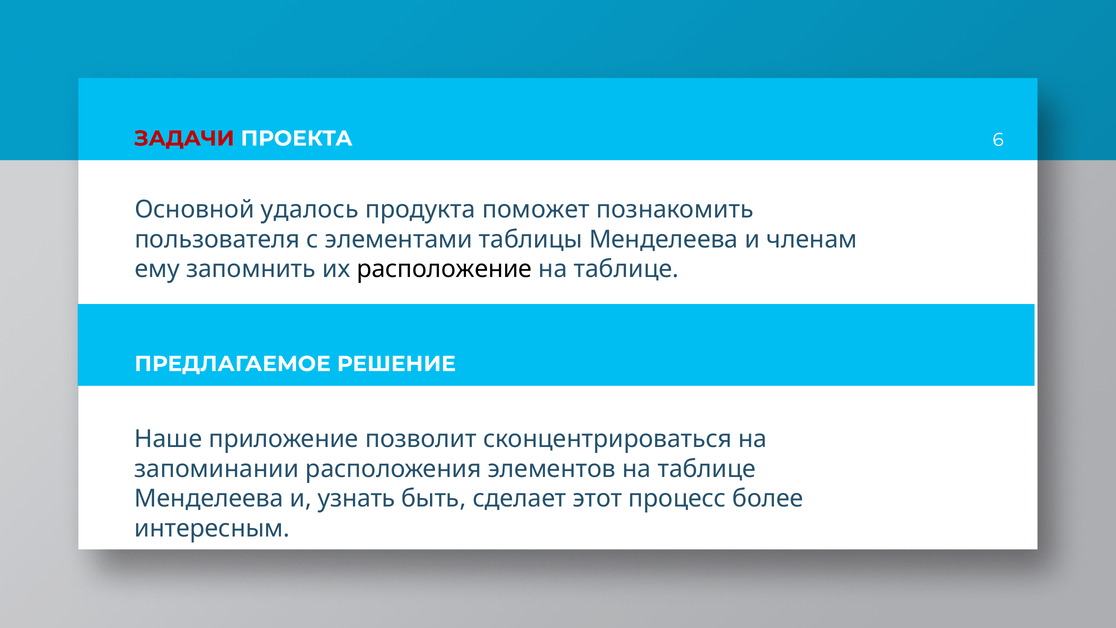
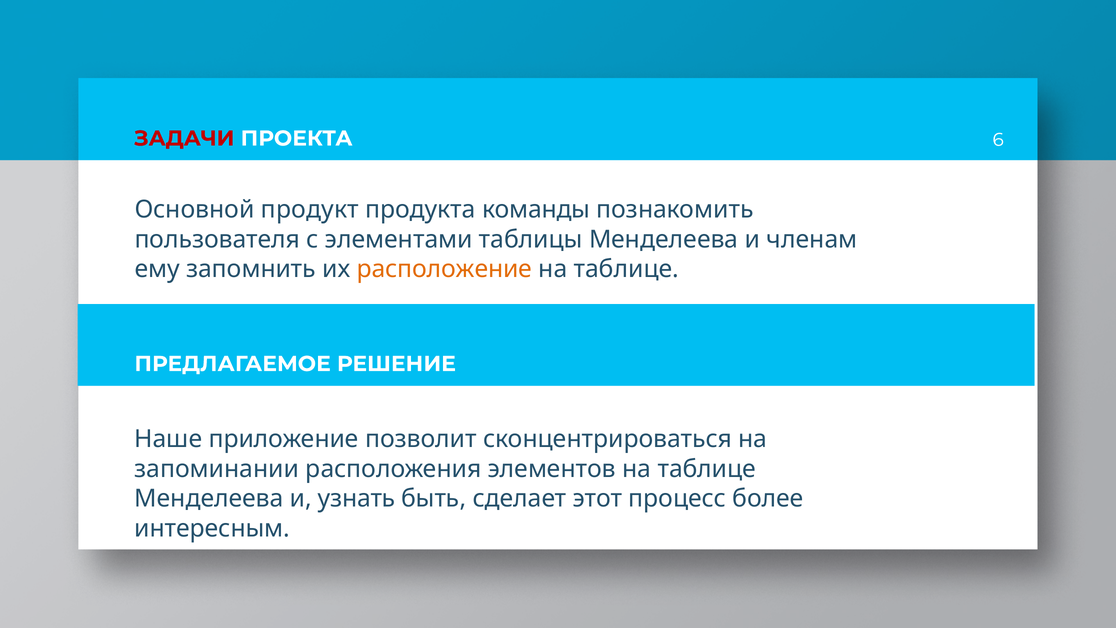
удалось: удалось -> продукт
поможет: поможет -> команды
расположение colour: black -> orange
